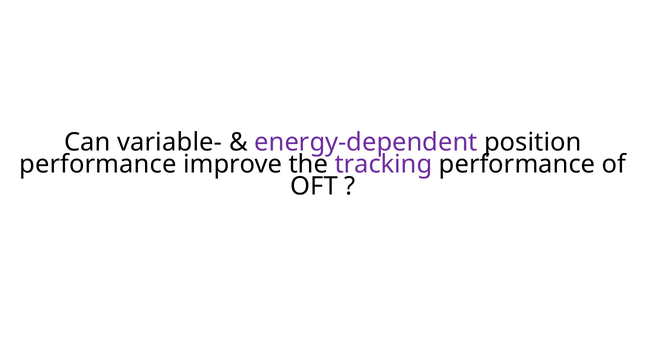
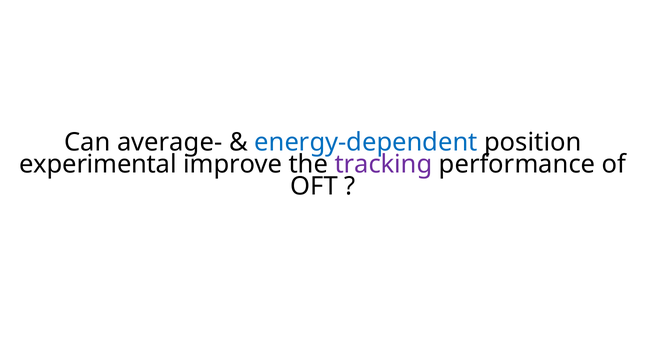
variable-: variable- -> average-
energy-dependent colour: purple -> blue
performance at (98, 164): performance -> experimental
